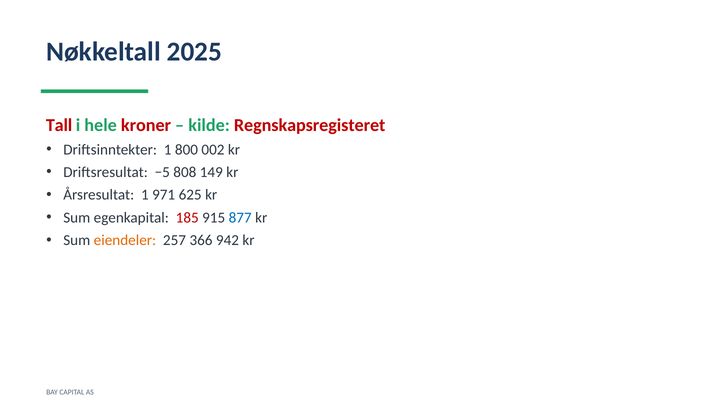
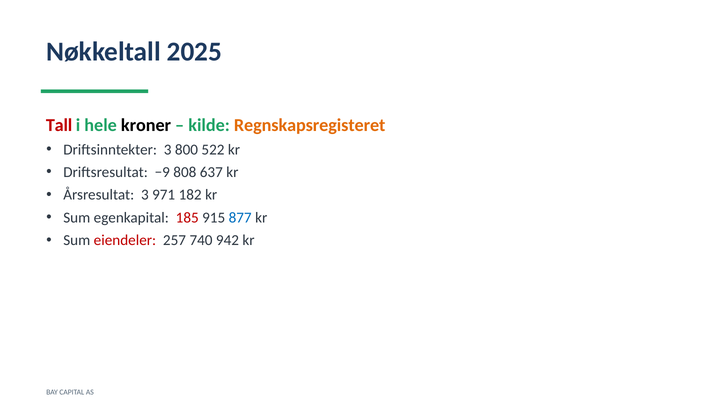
kroner colour: red -> black
Regnskapsregisteret colour: red -> orange
Driftsinntekter 1: 1 -> 3
002: 002 -> 522
−5: −5 -> −9
149: 149 -> 637
Årsresultat 1: 1 -> 3
625: 625 -> 182
eiendeler colour: orange -> red
366: 366 -> 740
